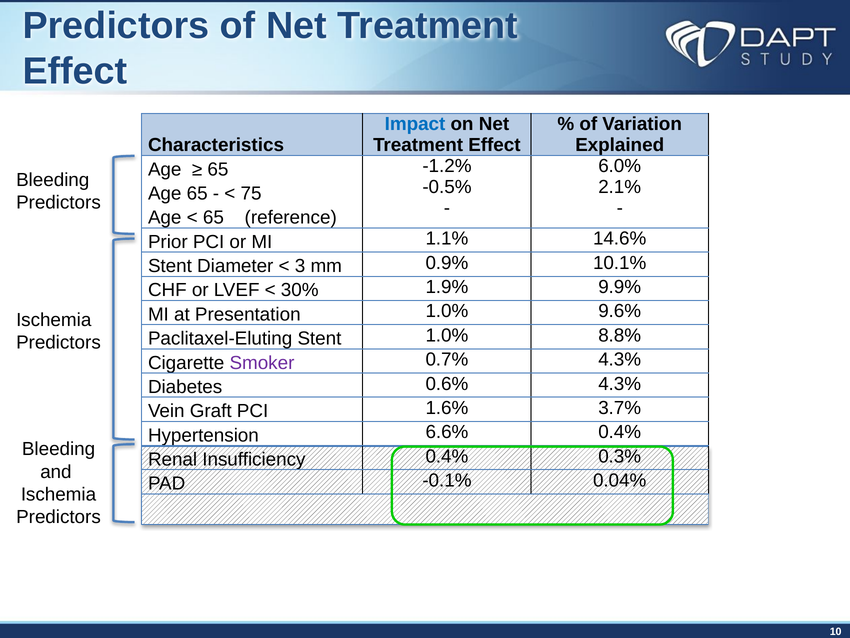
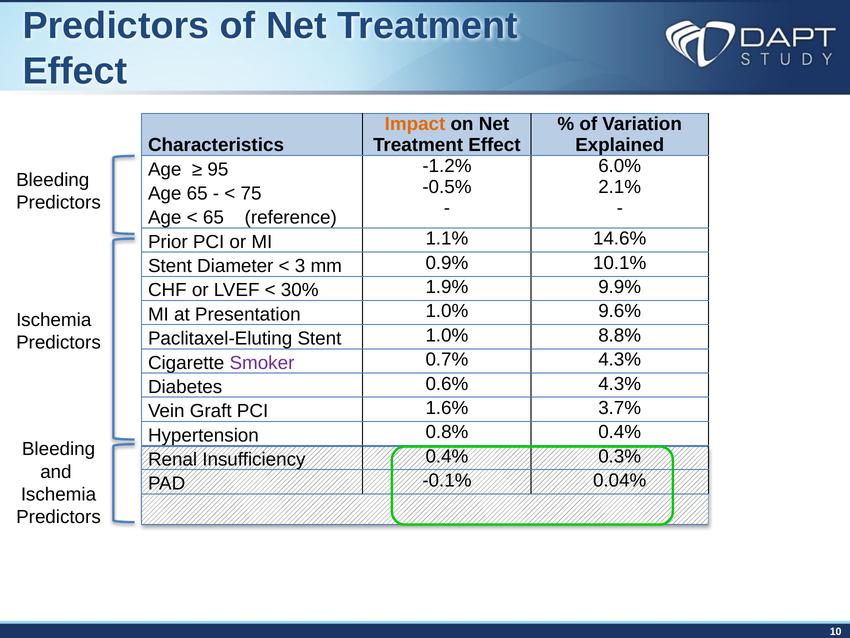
Impact colour: blue -> orange
65 at (218, 169): 65 -> 95
6.6%: 6.6% -> 0.8%
